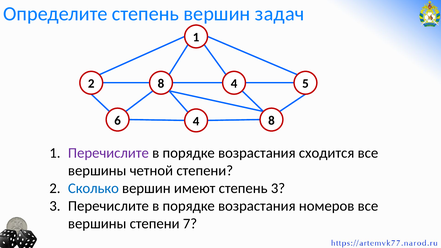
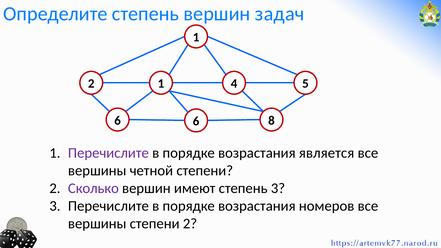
2 8: 8 -> 1
6 4: 4 -> 6
сходится: сходится -> является
Сколько colour: blue -> purple
вершины степени 7: 7 -> 2
